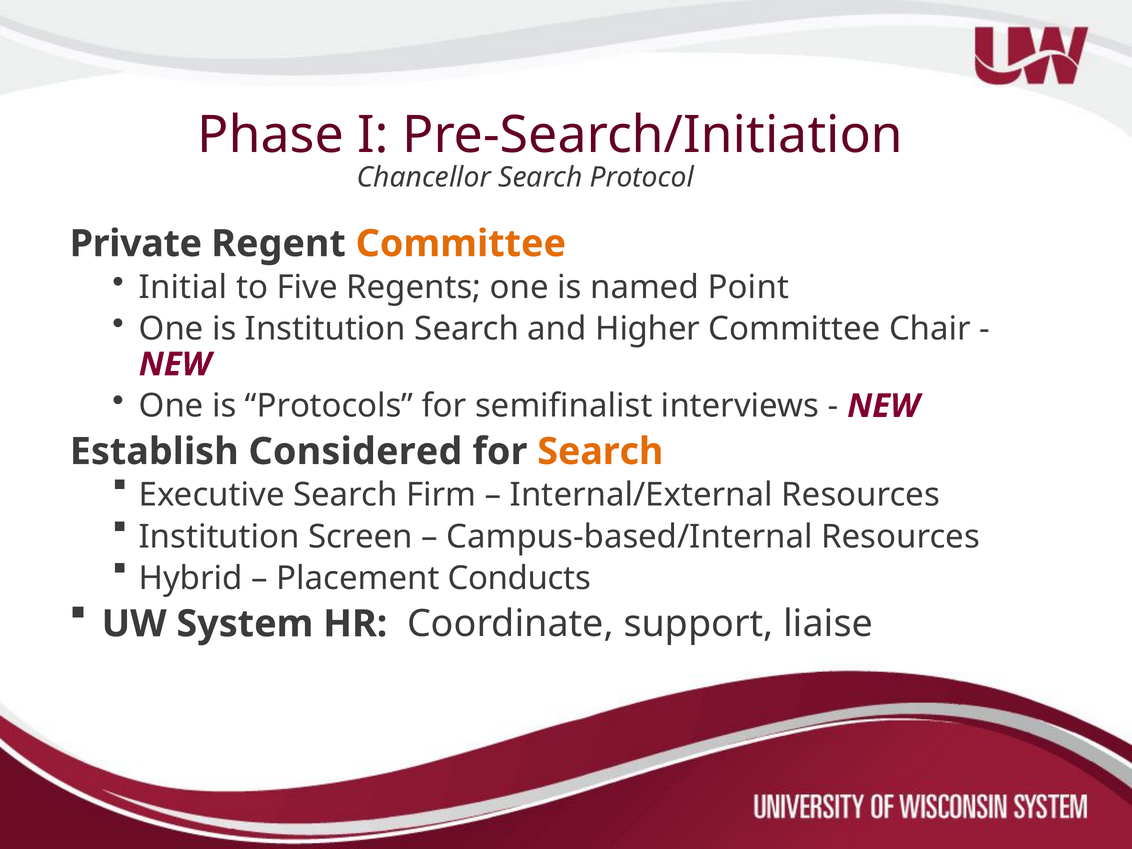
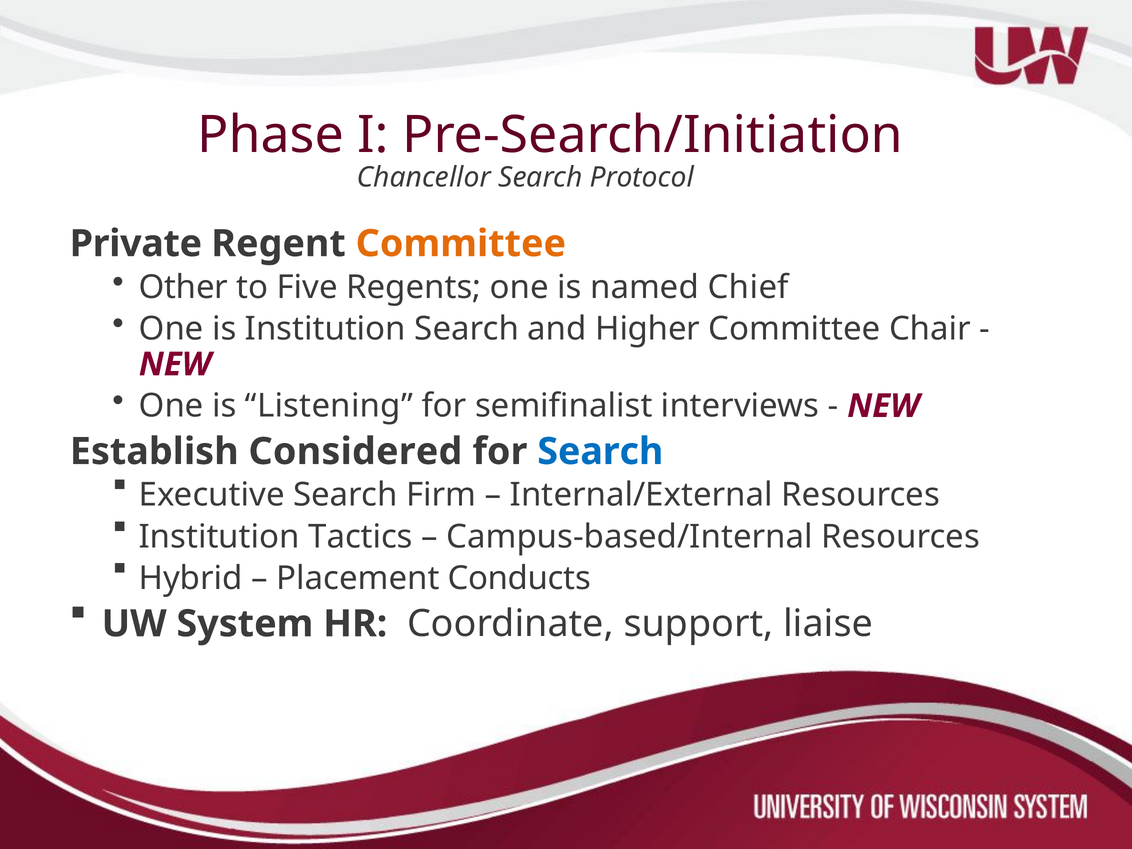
Initial: Initial -> Other
Point: Point -> Chief
Protocols: Protocols -> Listening
Search at (600, 452) colour: orange -> blue
Screen: Screen -> Tactics
